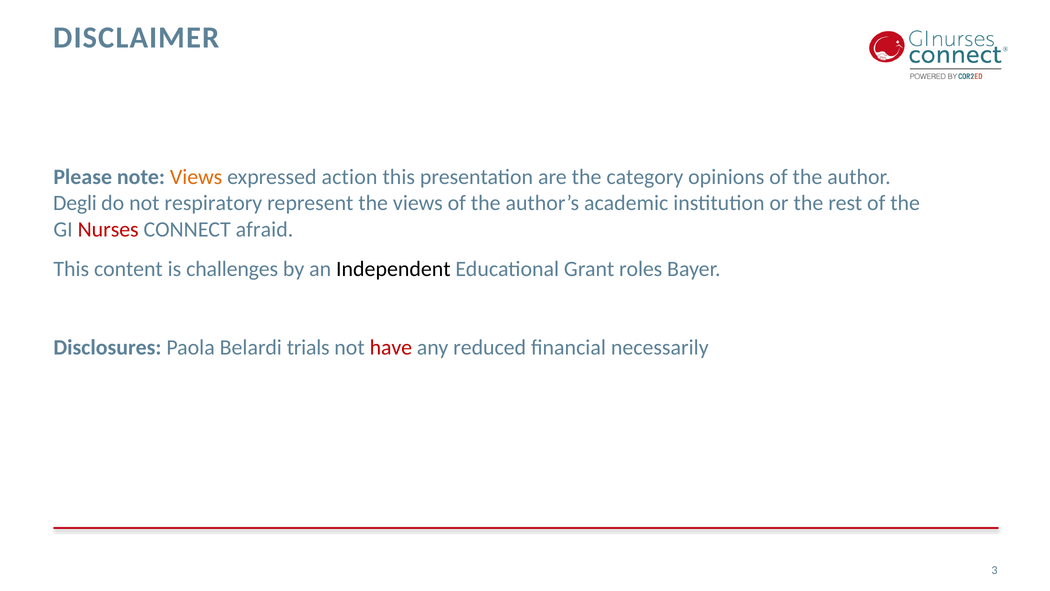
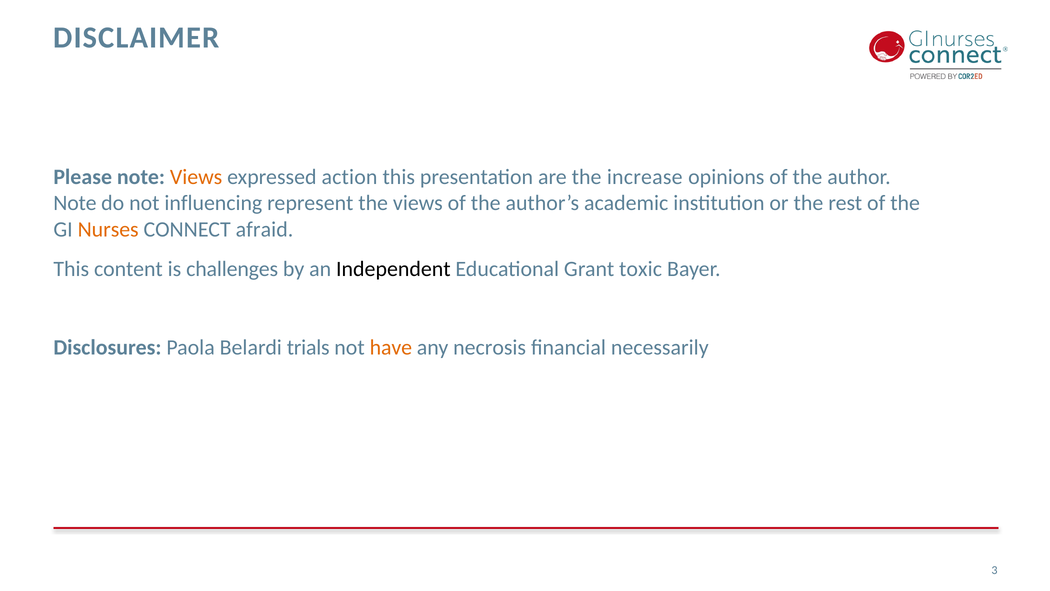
category: category -> increase
Degli at (75, 203): Degli -> Note
respiratory: respiratory -> influencing
Nurses colour: red -> orange
roles: roles -> toxic
have colour: red -> orange
reduced: reduced -> necrosis
